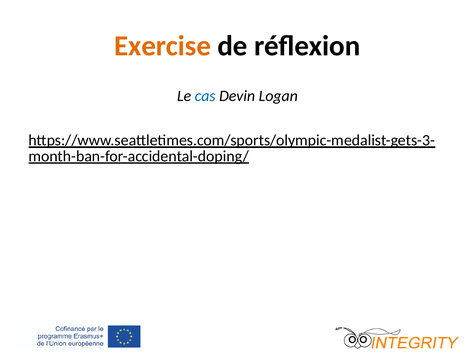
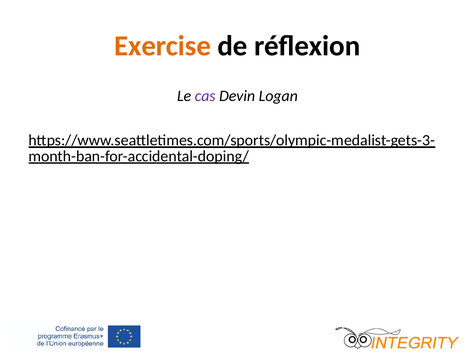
cas colour: blue -> purple
